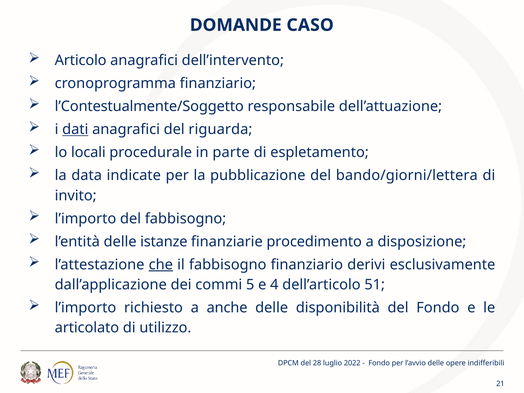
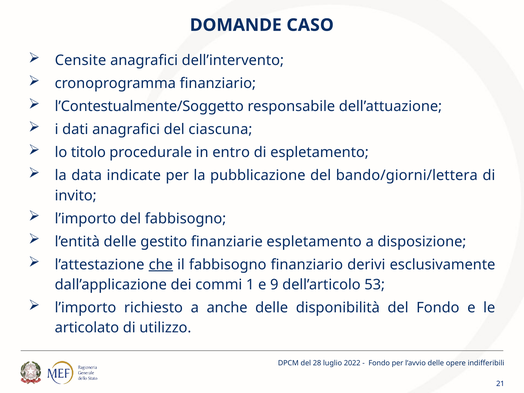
Articolo: Articolo -> Censite
dati underline: present -> none
riguarda: riguarda -> ciascuna
locali: locali -> titolo
parte: parte -> entro
istanze: istanze -> gestito
finanziarie procedimento: procedimento -> espletamento
5: 5 -> 1
4: 4 -> 9
51: 51 -> 53
